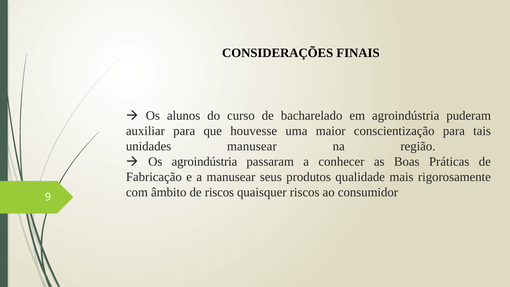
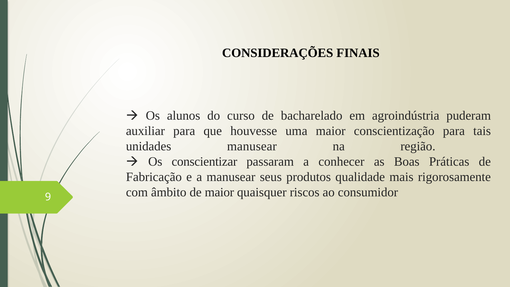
Os agroindústria: agroindústria -> conscientizar
de riscos: riscos -> maior
